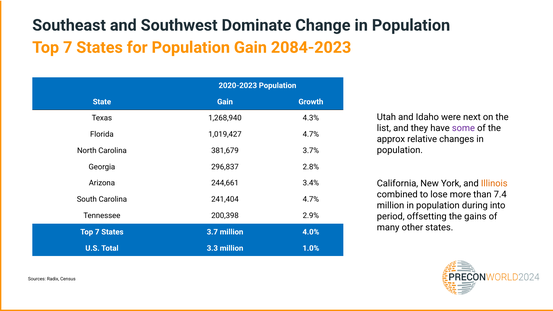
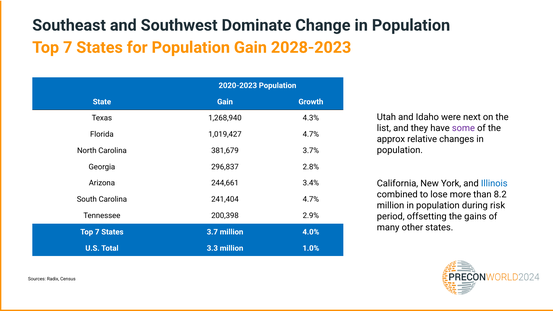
2084-2023: 2084-2023 -> 2028-2023
Illinois colour: orange -> blue
7.4: 7.4 -> 8.2
into: into -> risk
